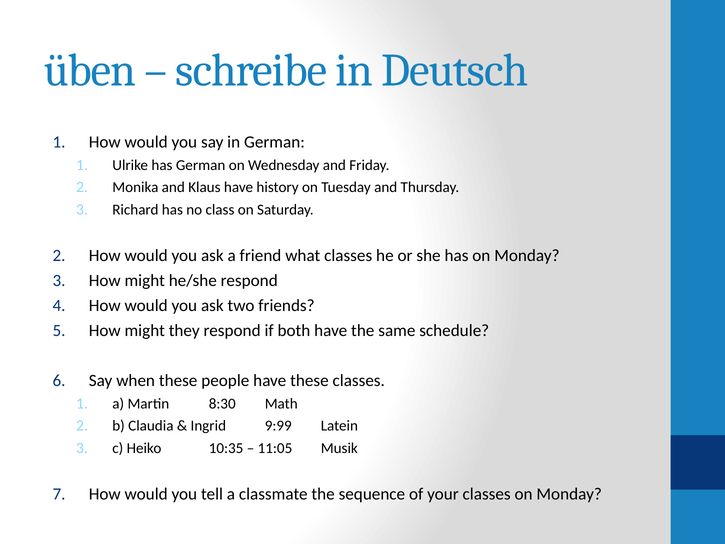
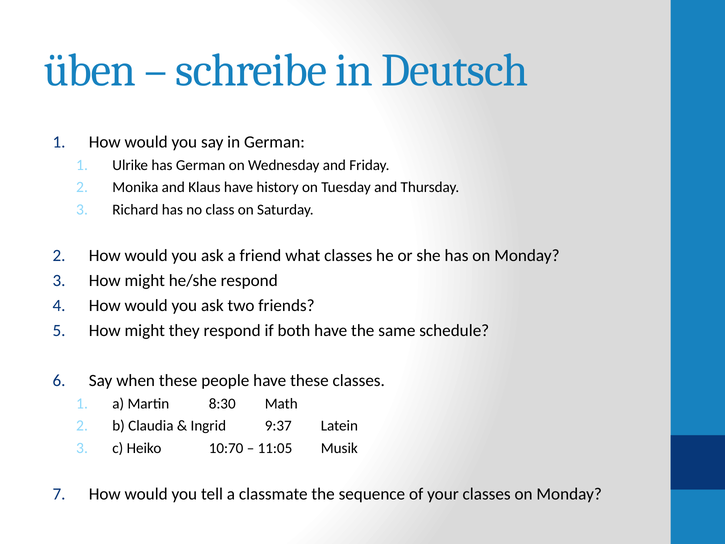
9:99: 9:99 -> 9:37
10:35: 10:35 -> 10:70
